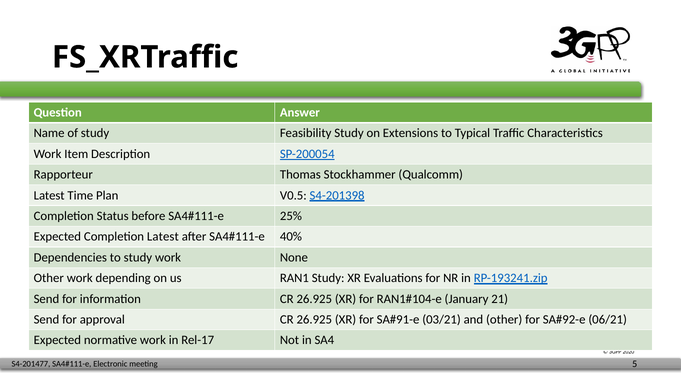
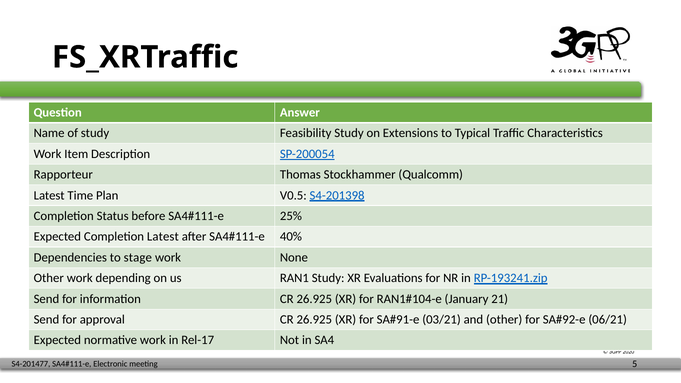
to study: study -> stage
